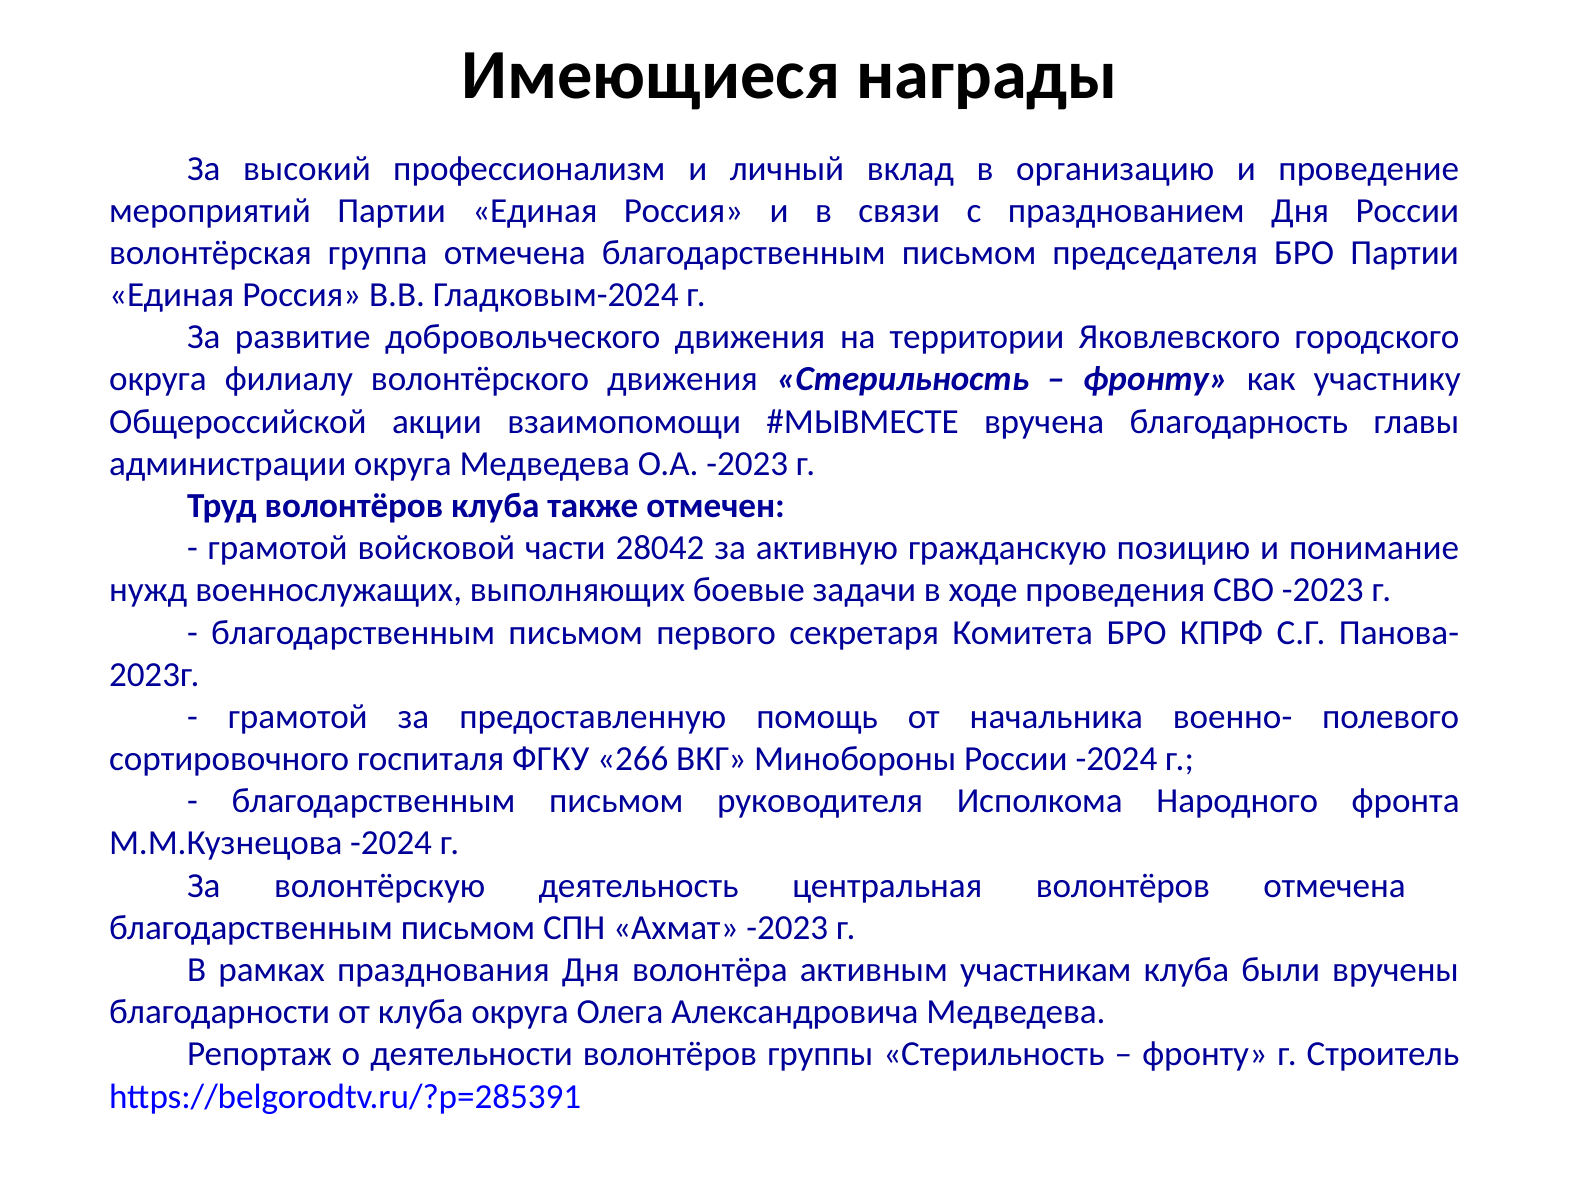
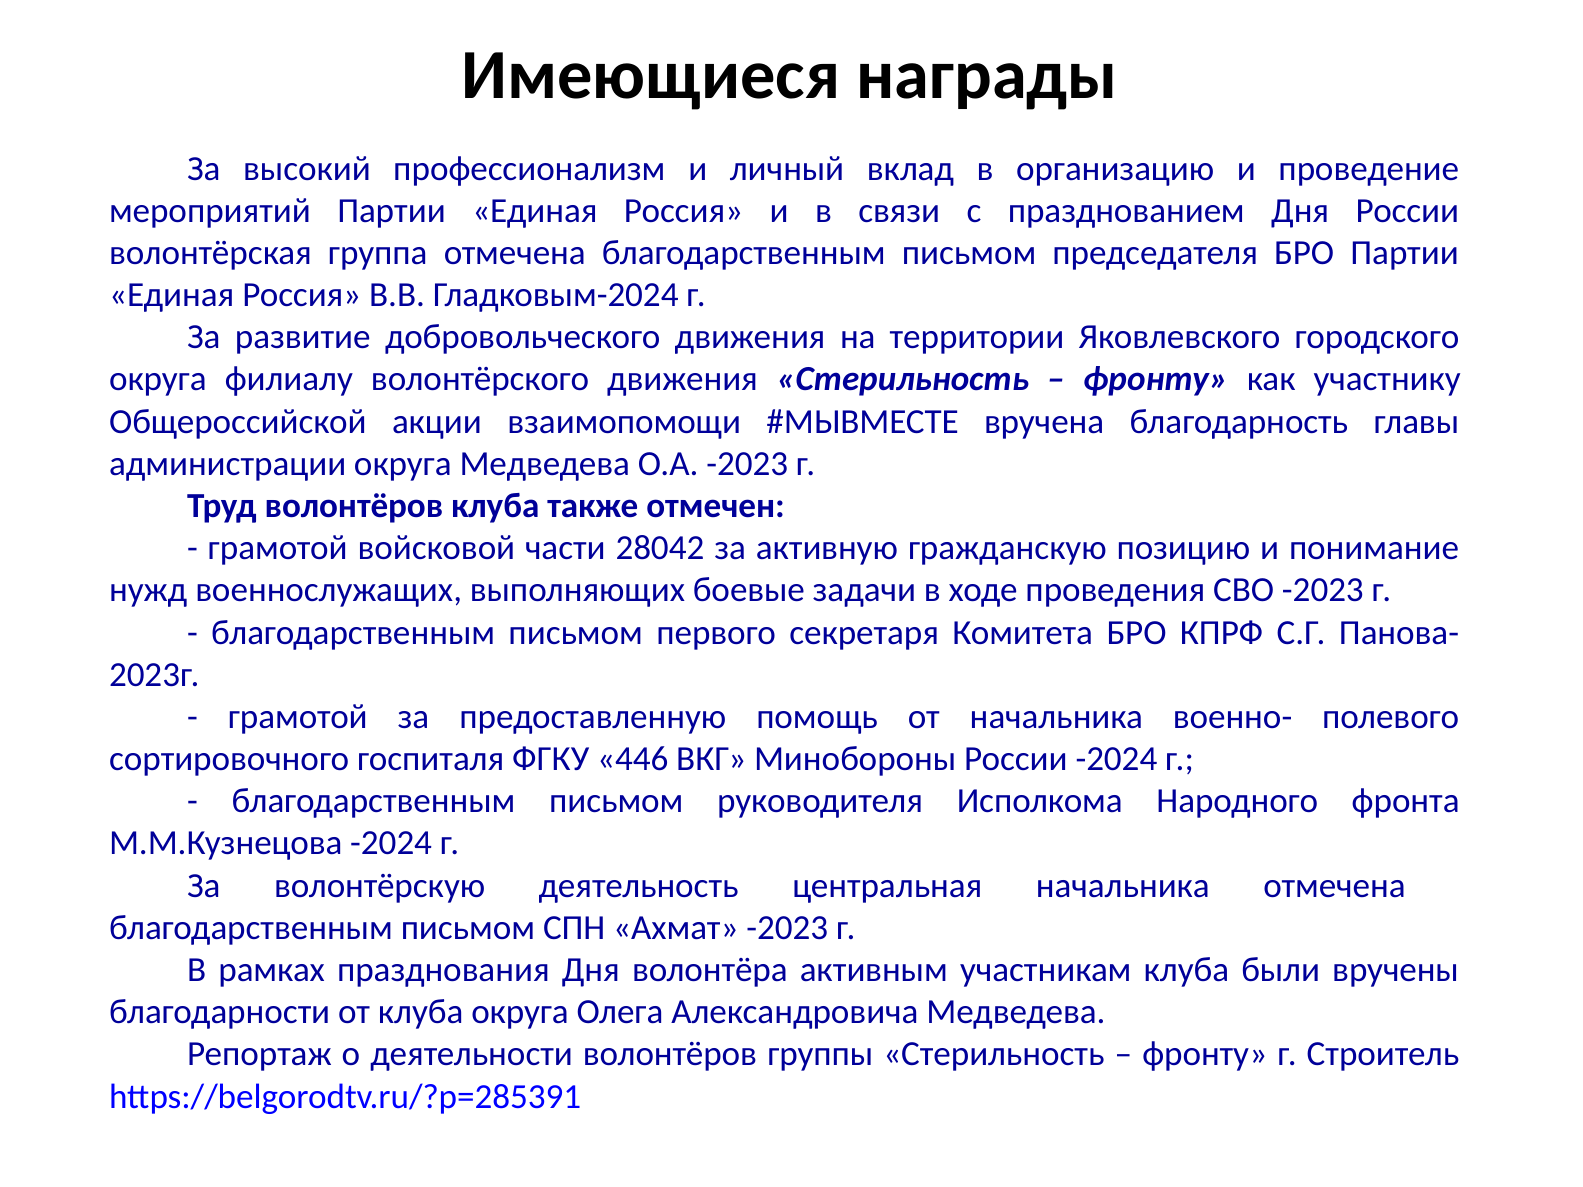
266: 266 -> 446
центральная волонтёров: волонтёров -> начальника
